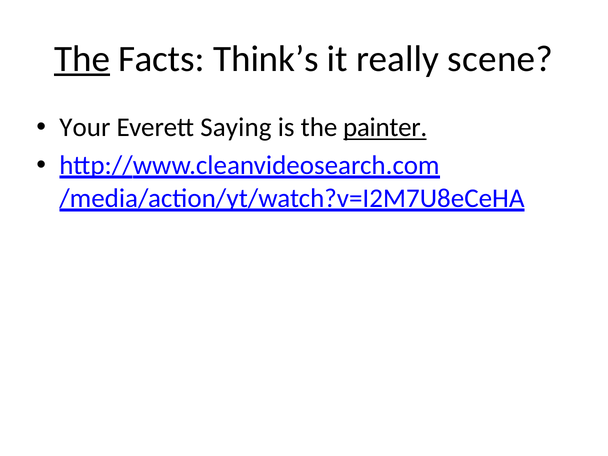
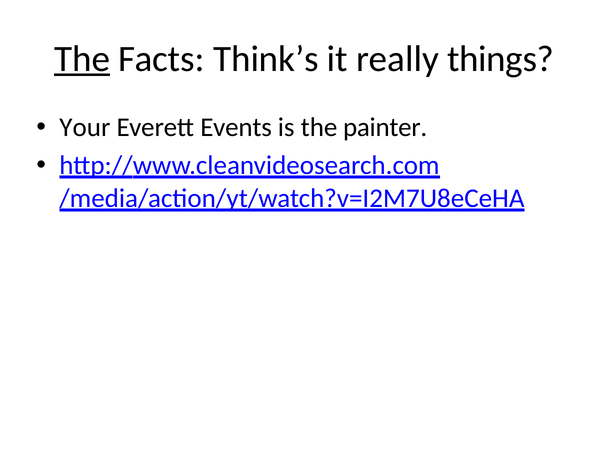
scene: scene -> things
Saying: Saying -> Events
painter underline: present -> none
